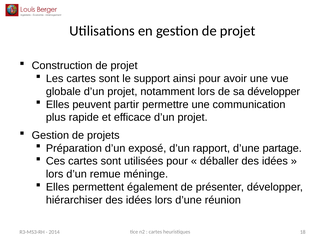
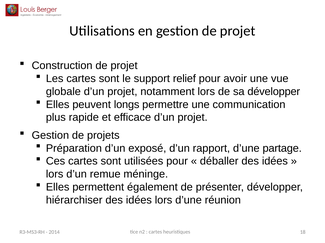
ainsi: ainsi -> relief
partir: partir -> longs
